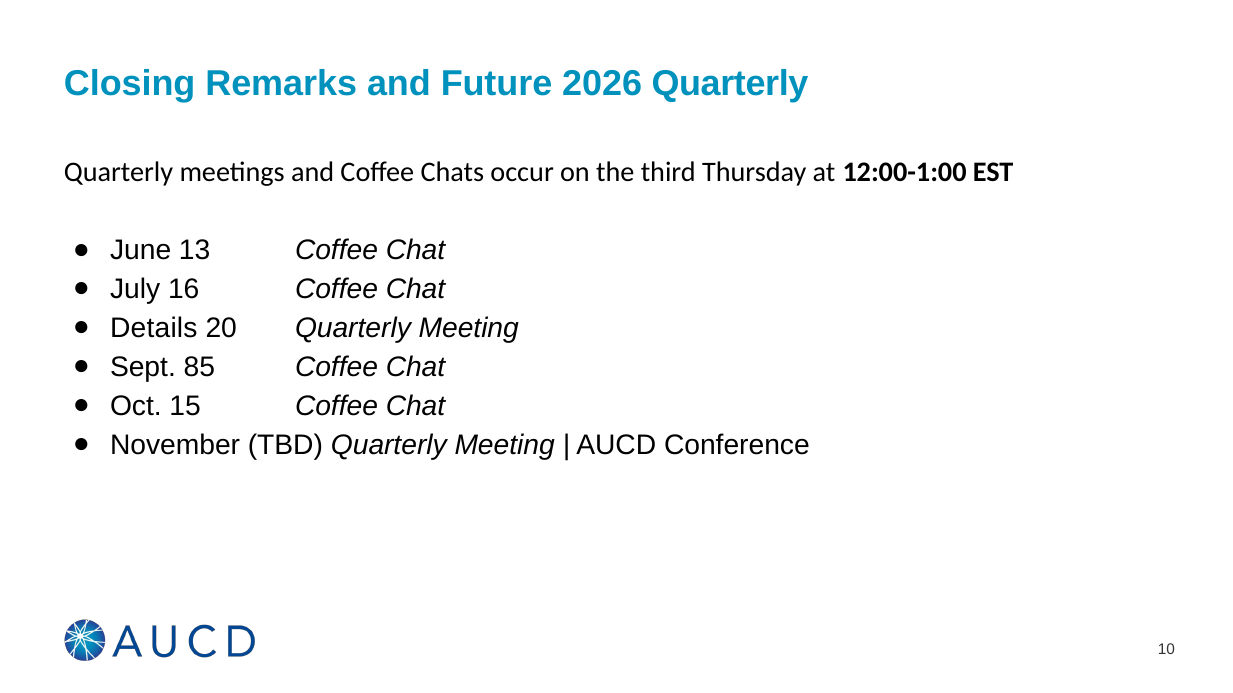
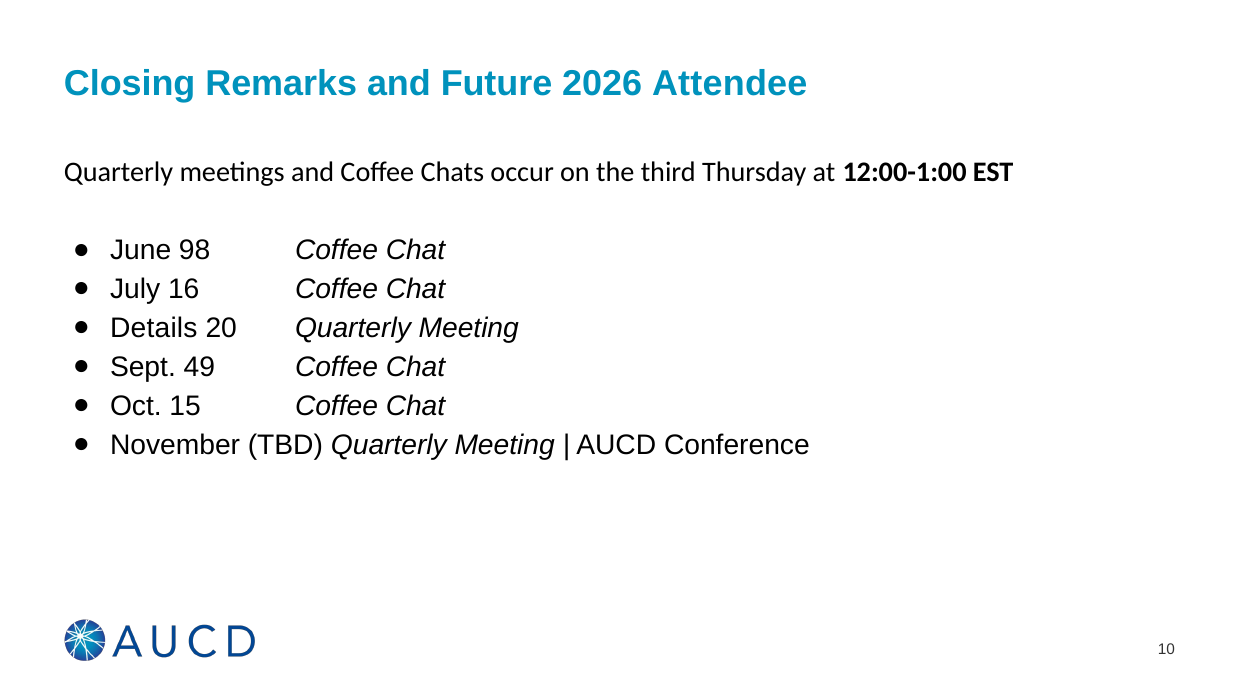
2026 Quarterly: Quarterly -> Attendee
13: 13 -> 98
85: 85 -> 49
